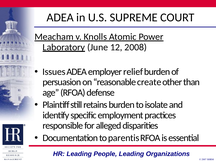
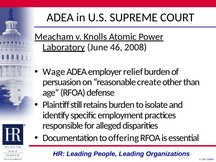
12: 12 -> 46
Issues: Issues -> Wage
parentis: parentis -> offering
